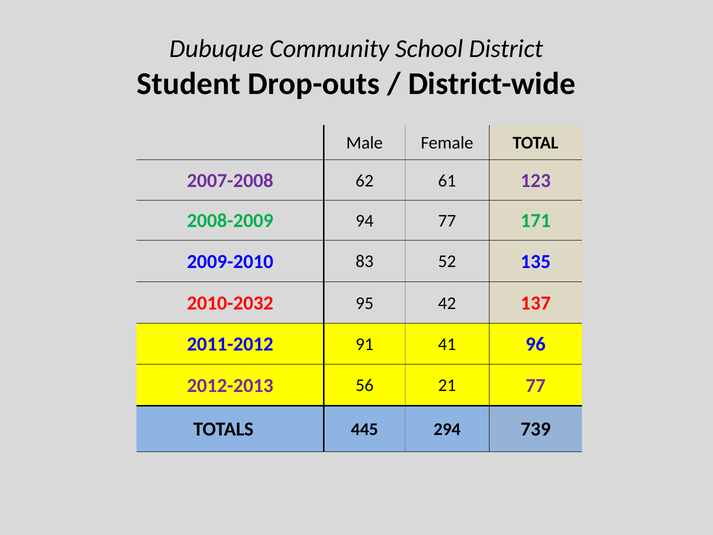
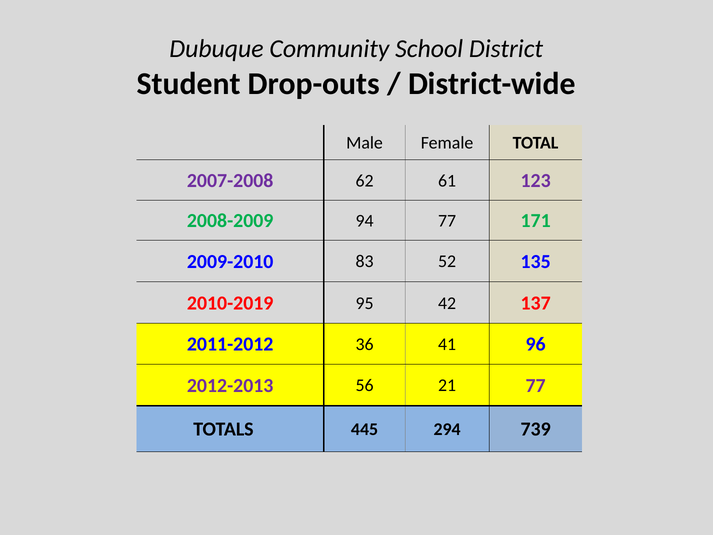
2010-2032: 2010-2032 -> 2010-2019
91: 91 -> 36
